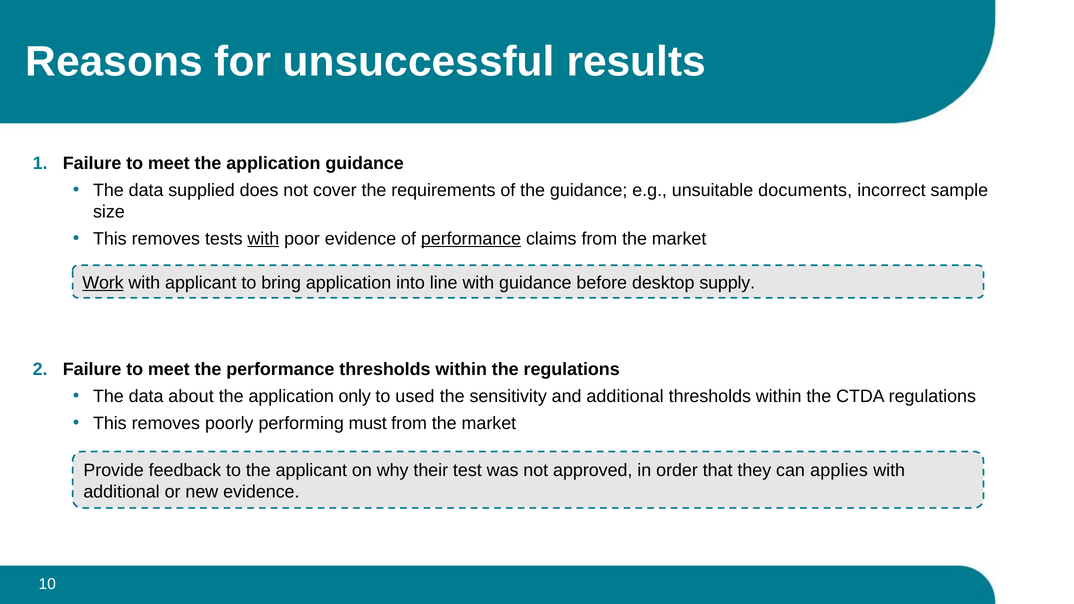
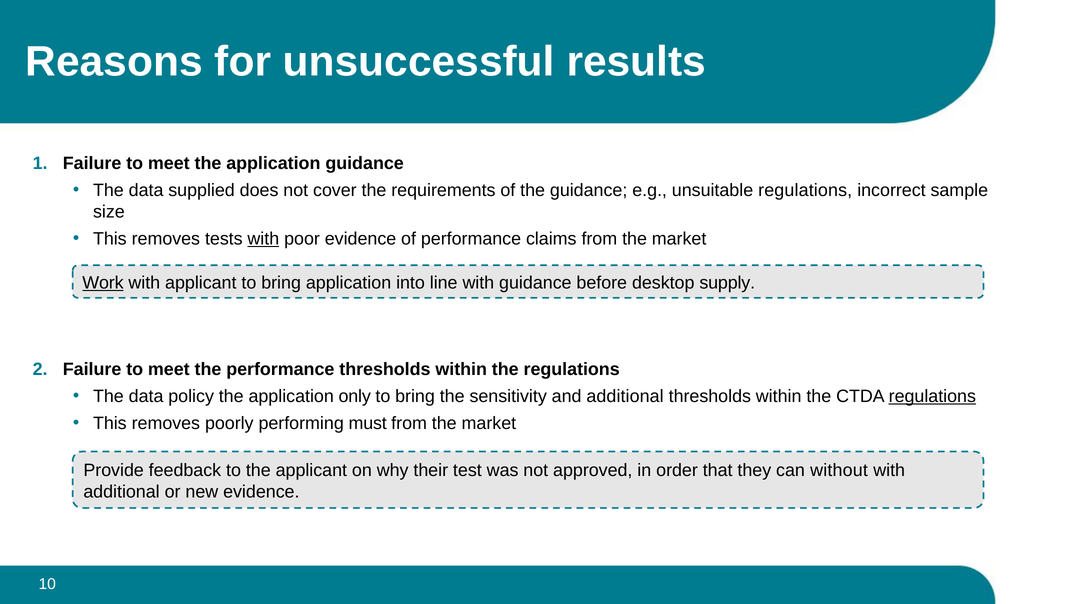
unsuitable documents: documents -> regulations
performance at (471, 239) underline: present -> none
about: about -> policy
used at (415, 396): used -> bring
regulations at (932, 396) underline: none -> present
applies: applies -> without
